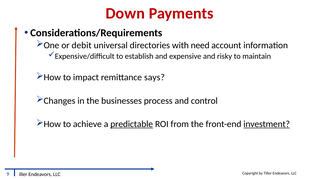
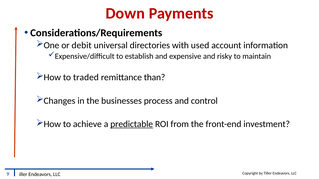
need: need -> used
impact: impact -> traded
says: says -> than
investment underline: present -> none
